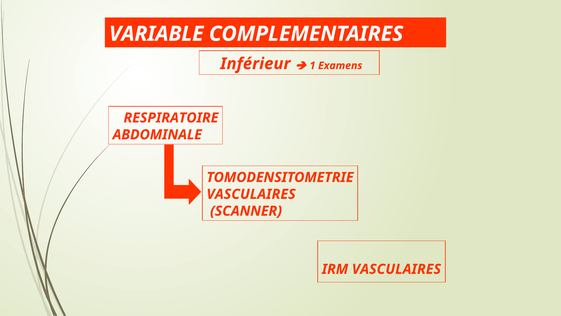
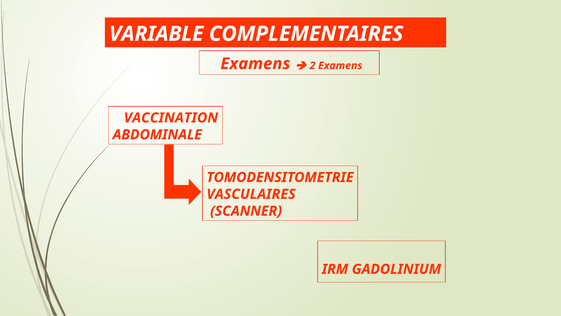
Inférieur at (255, 64): Inférieur -> Examens
1: 1 -> 2
RESPIRATOIRE: RESPIRATOIRE -> VACCINATION
IRM VASCULAIRES: VASCULAIRES -> GADOLINIUM
